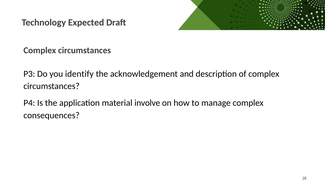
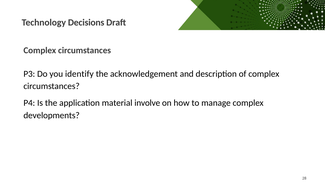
Expected: Expected -> Decisions
consequences: consequences -> developments
